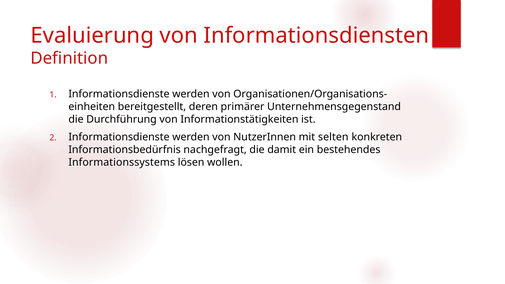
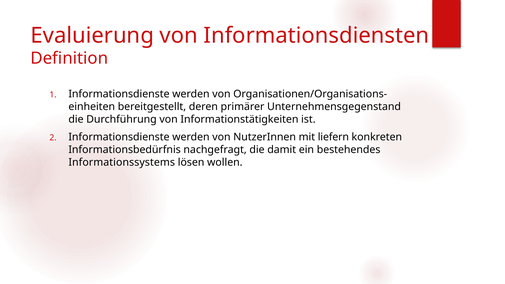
selten: selten -> liefern
